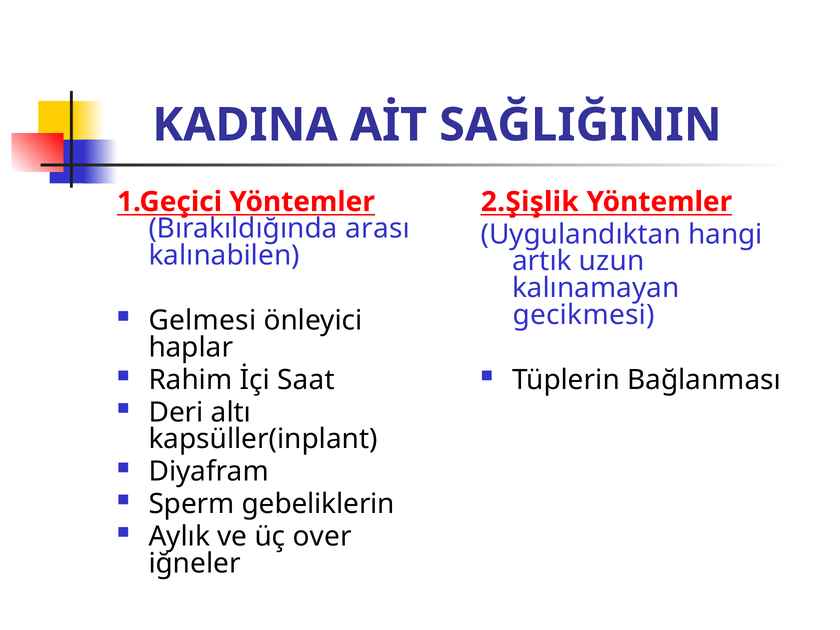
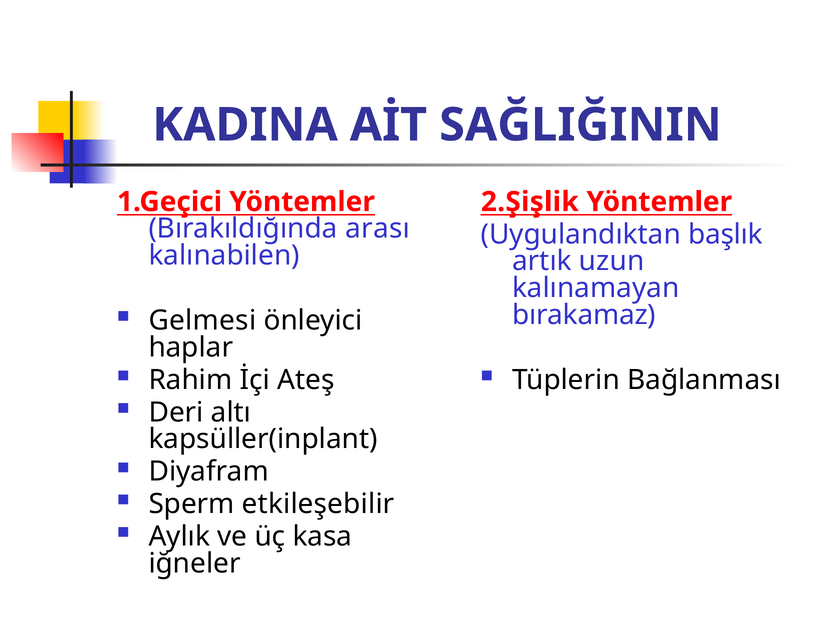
hangi: hangi -> başlık
gecikmesi: gecikmesi -> bırakamaz
Saat: Saat -> Ateş
gebeliklerin: gebeliklerin -> etkileşebilir
over: over -> kasa
